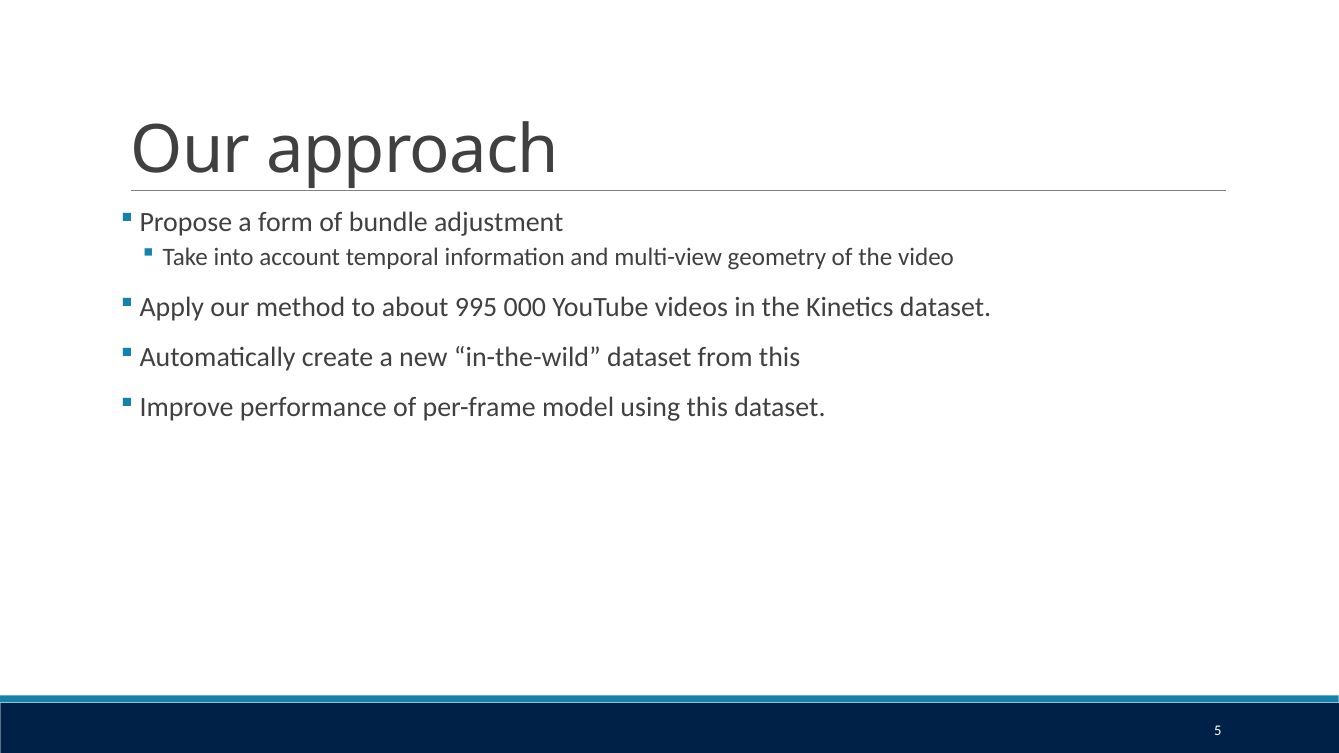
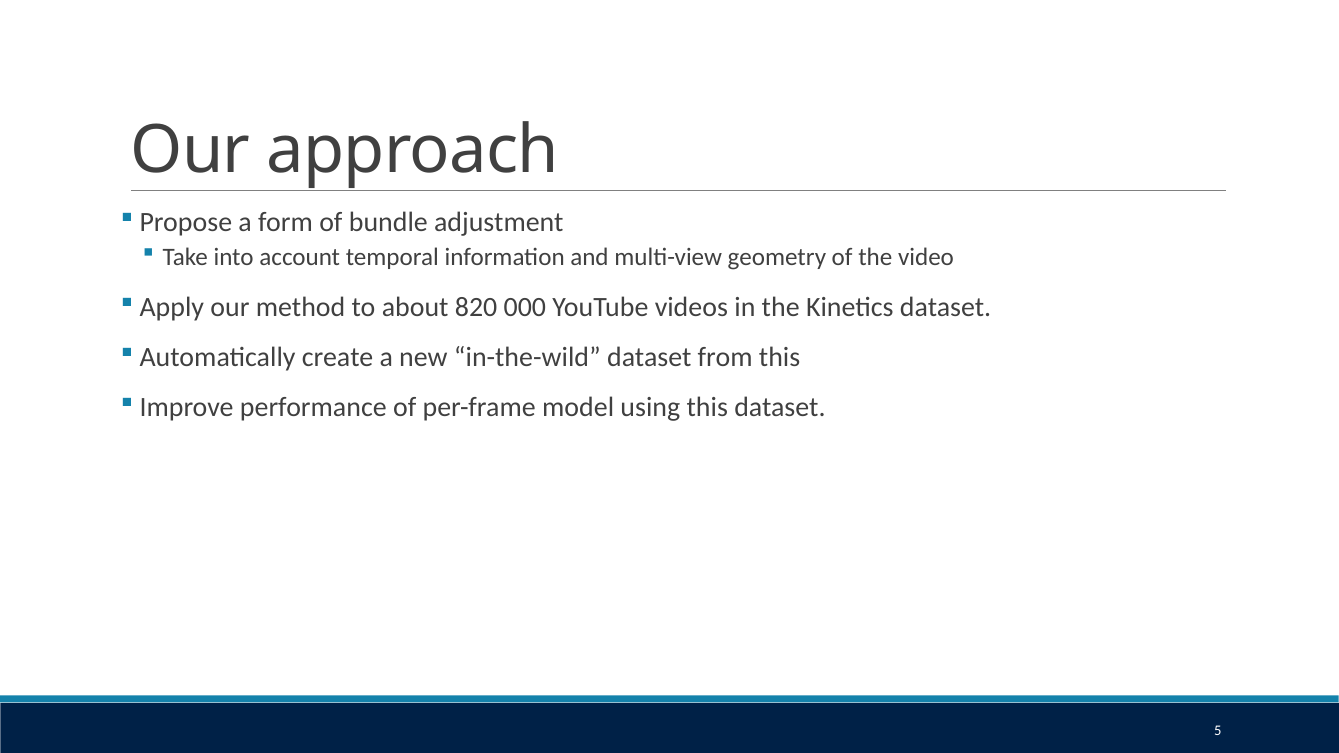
995: 995 -> 820
